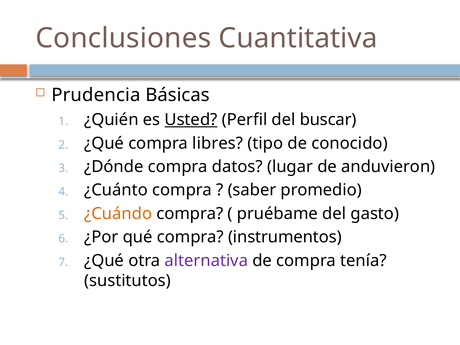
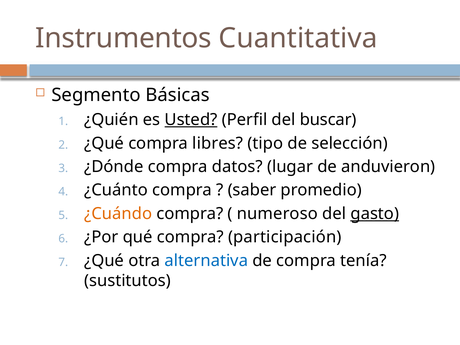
Conclusiones: Conclusiones -> Instrumentos
Prudencia: Prudencia -> Segmento
conocido: conocido -> selección
pruébame: pruébame -> numeroso
gasto underline: none -> present
instrumentos: instrumentos -> participación
alternativa colour: purple -> blue
